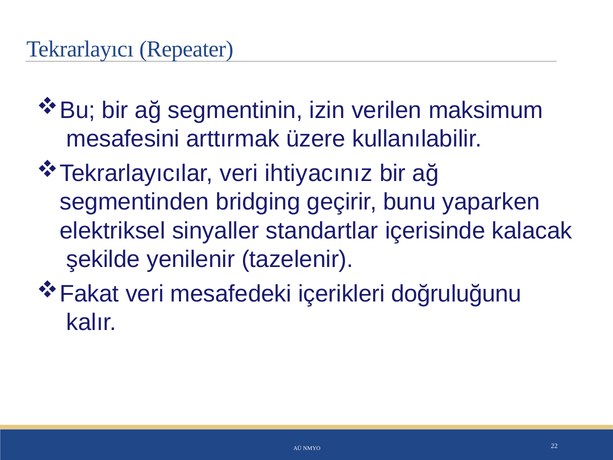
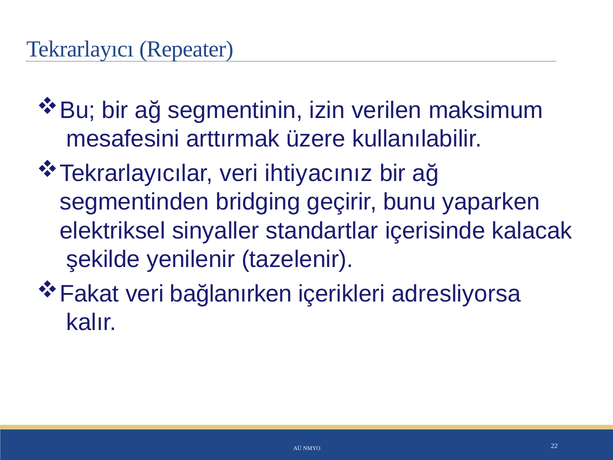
mesafedeki: mesafedeki -> bağlanırken
doğruluğunu: doğruluğunu -> adresliyorsa
